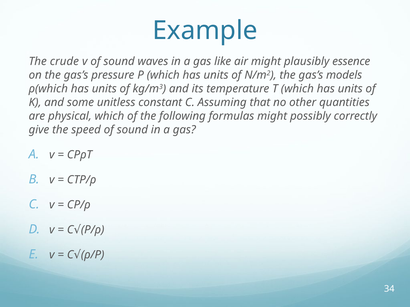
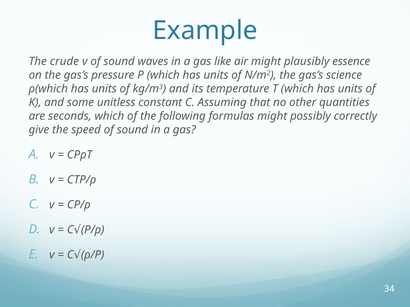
models: models -> science
physical: physical -> seconds
